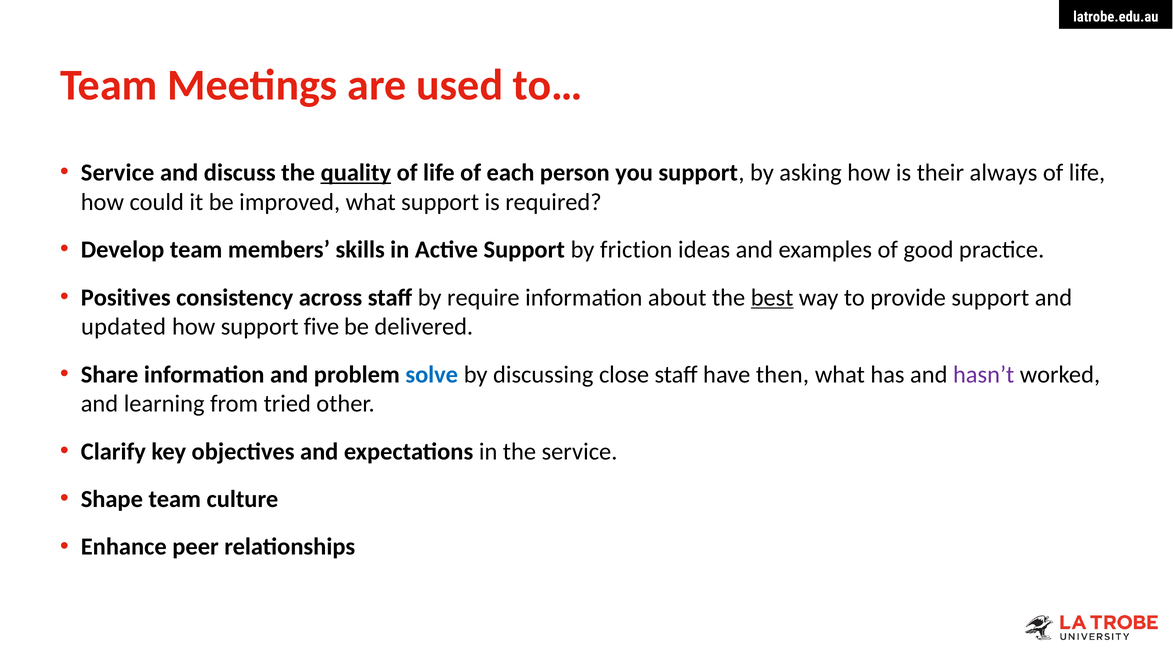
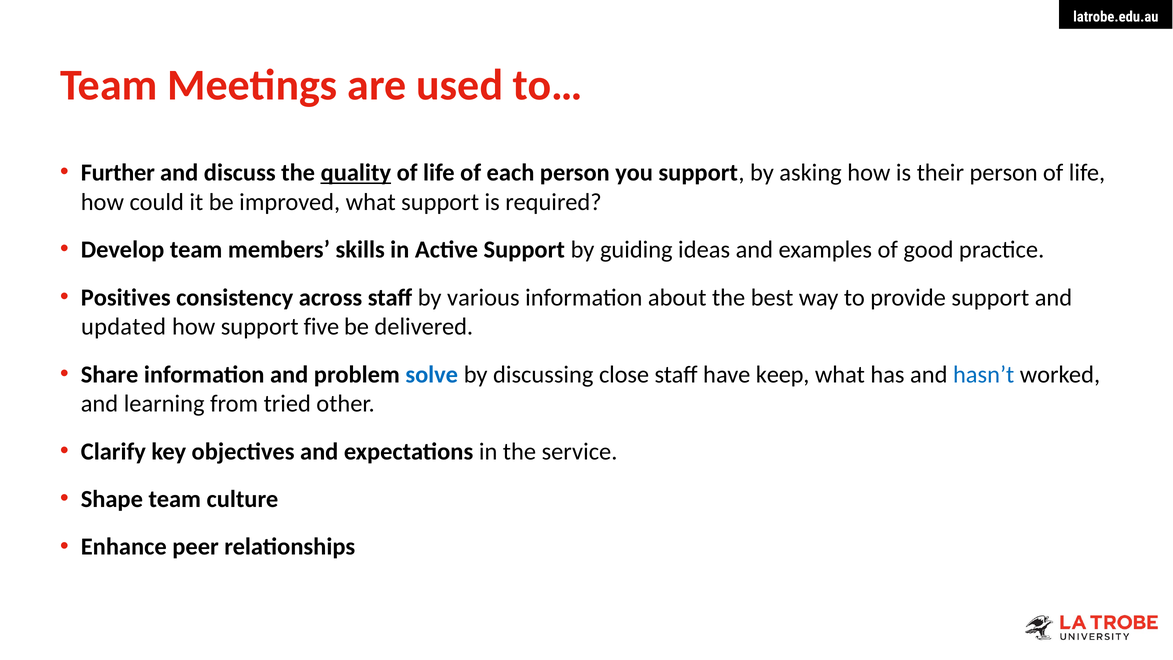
Service at (118, 173): Service -> Further
their always: always -> person
friction: friction -> guiding
require: require -> various
best underline: present -> none
then: then -> keep
hasn’t colour: purple -> blue
